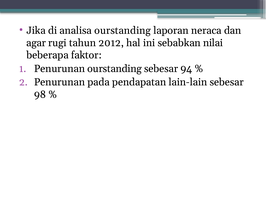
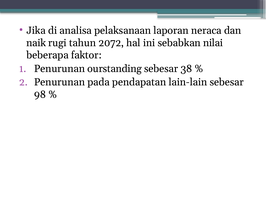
analisa ourstanding: ourstanding -> pelaksanaan
agar: agar -> naik
2012: 2012 -> 2072
94: 94 -> 38
